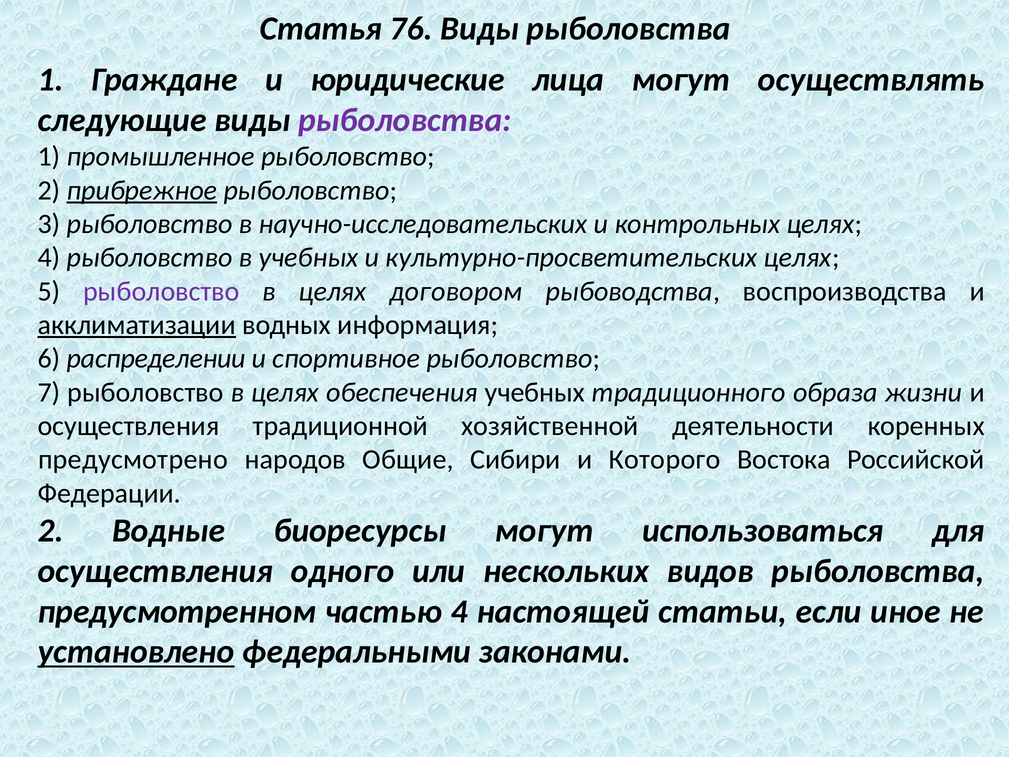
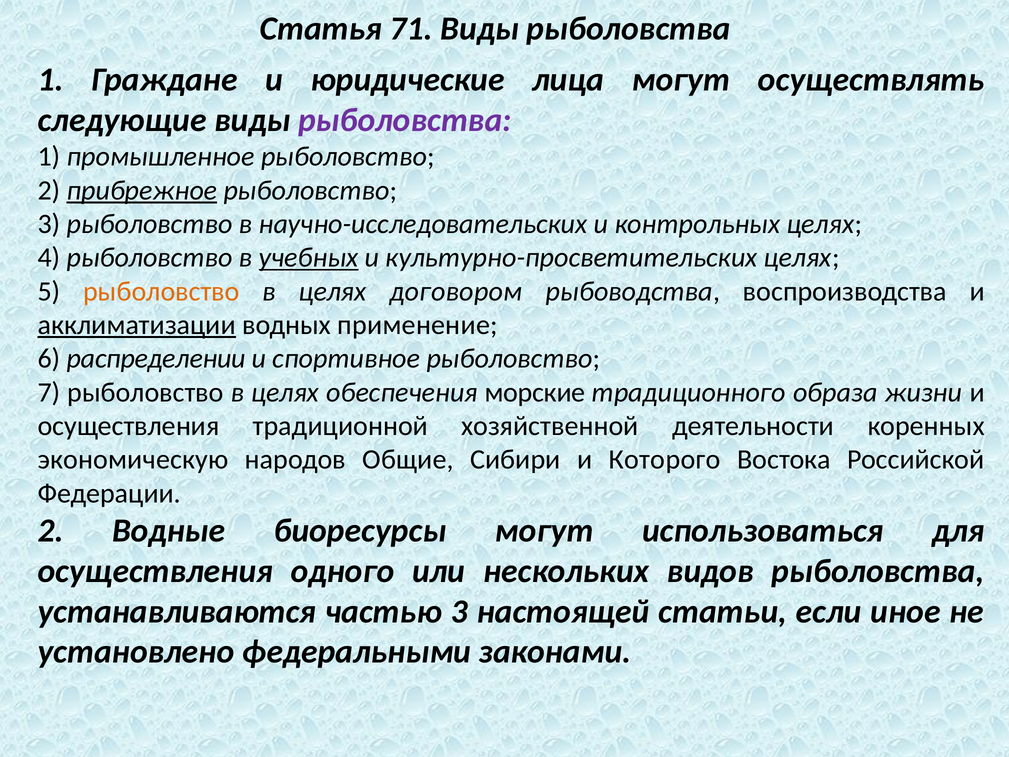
76: 76 -> 71
учебных at (309, 258) underline: none -> present
рыболовство at (161, 291) colour: purple -> orange
информация: информация -> применение
обеспечения учебных: учебных -> морские
предусмотрено: предусмотрено -> экономическую
предусмотренном: предусмотренном -> устанавливаются
частью 4: 4 -> 3
установлено underline: present -> none
